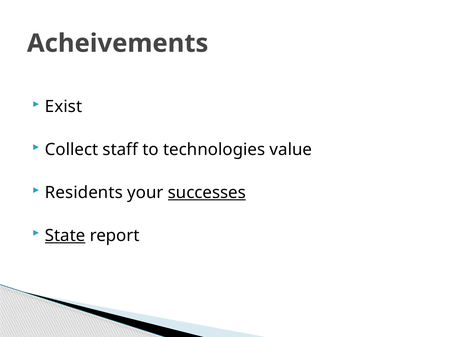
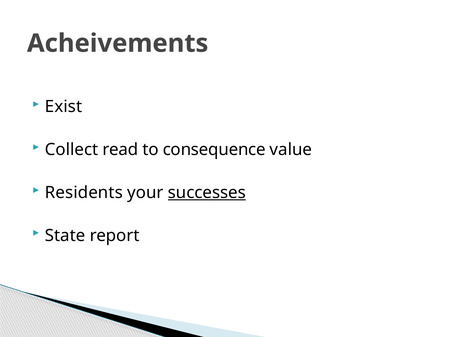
staff: staff -> read
technologies: technologies -> consequence
State underline: present -> none
